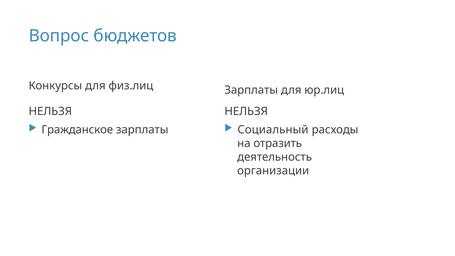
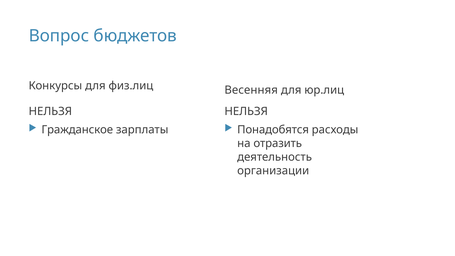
Зарплаты at (251, 90): Зарплаты -> Весенняя
Социальный: Социальный -> Понадобятся
